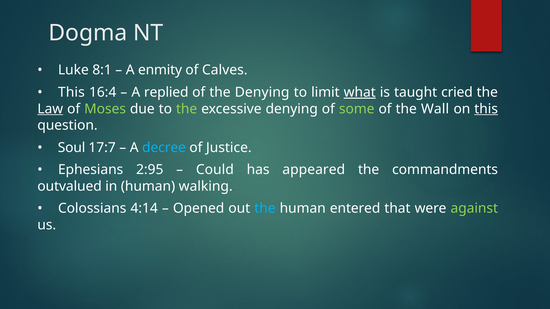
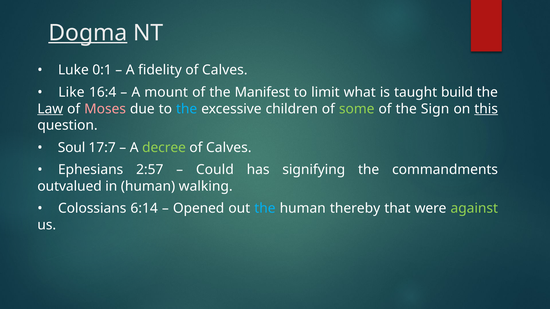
Dogma underline: none -> present
8:1: 8:1 -> 0:1
enmity: enmity -> fidelity
This at (71, 92): This -> Like
replied: replied -> mount
the Denying: Denying -> Manifest
what underline: present -> none
cried: cried -> build
Moses colour: light green -> pink
the at (187, 109) colour: light green -> light blue
excessive denying: denying -> children
Wall: Wall -> Sign
decree colour: light blue -> light green
Justice at (229, 148): Justice -> Calves
2:95: 2:95 -> 2:57
appeared: appeared -> signifying
4:14: 4:14 -> 6:14
entered: entered -> thereby
